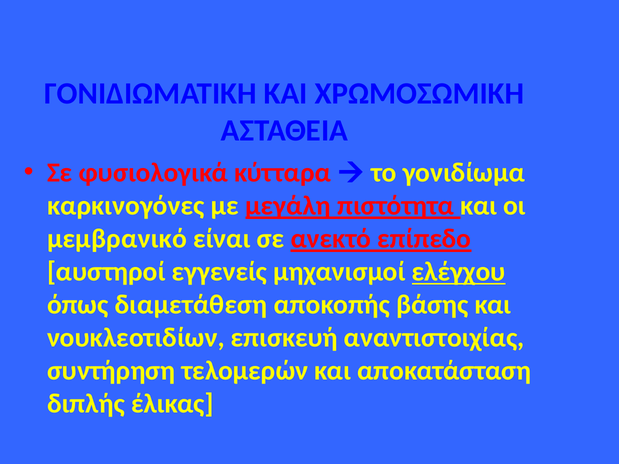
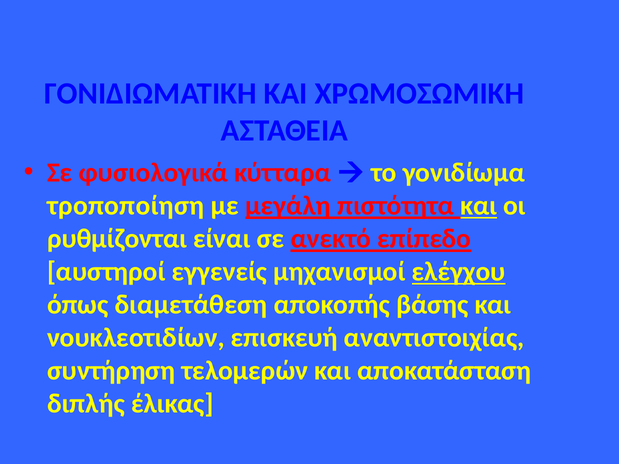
καρκινογόνες: καρκινογόνες -> τροποποίηση
και at (479, 206) underline: none -> present
μεμβρανικό: μεμβρανικό -> ρυθμίζονται
